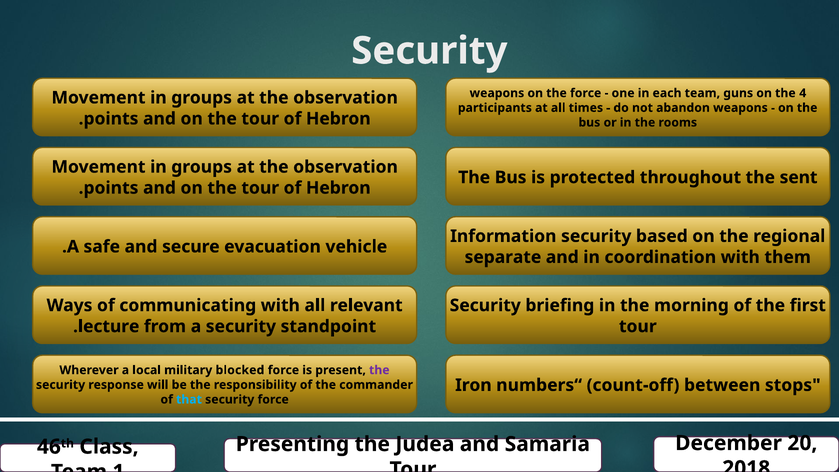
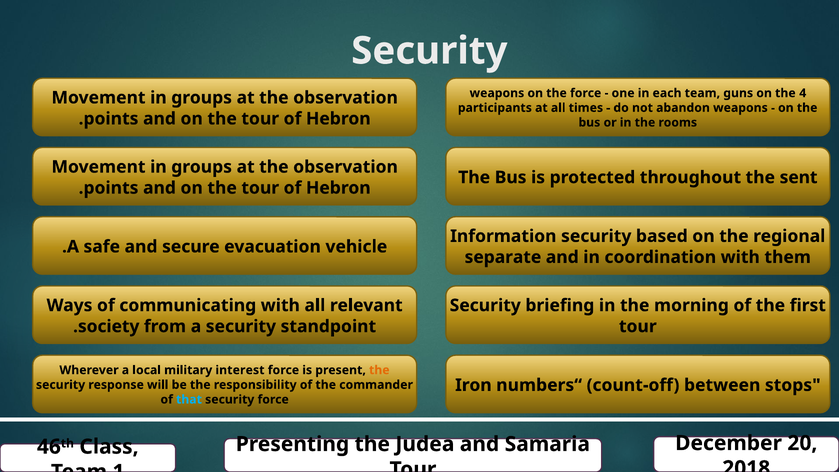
lecture: lecture -> society
blocked: blocked -> interest
the at (379, 370) colour: purple -> orange
